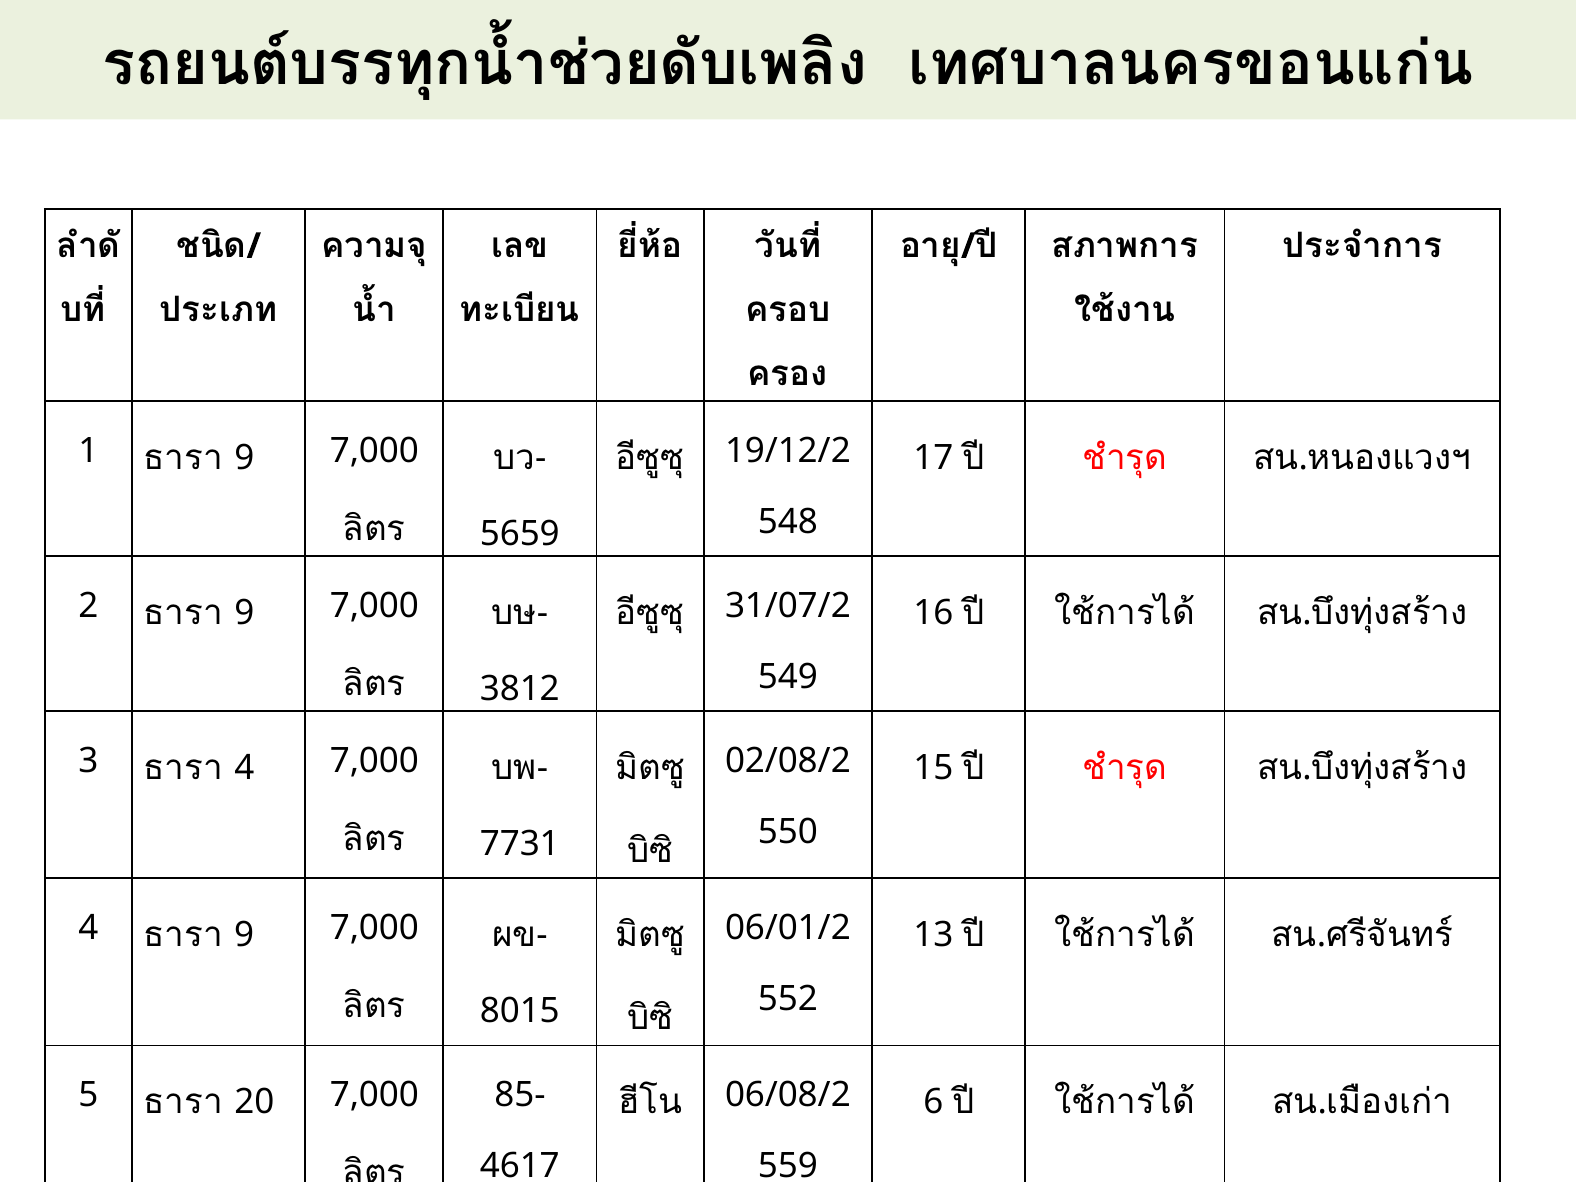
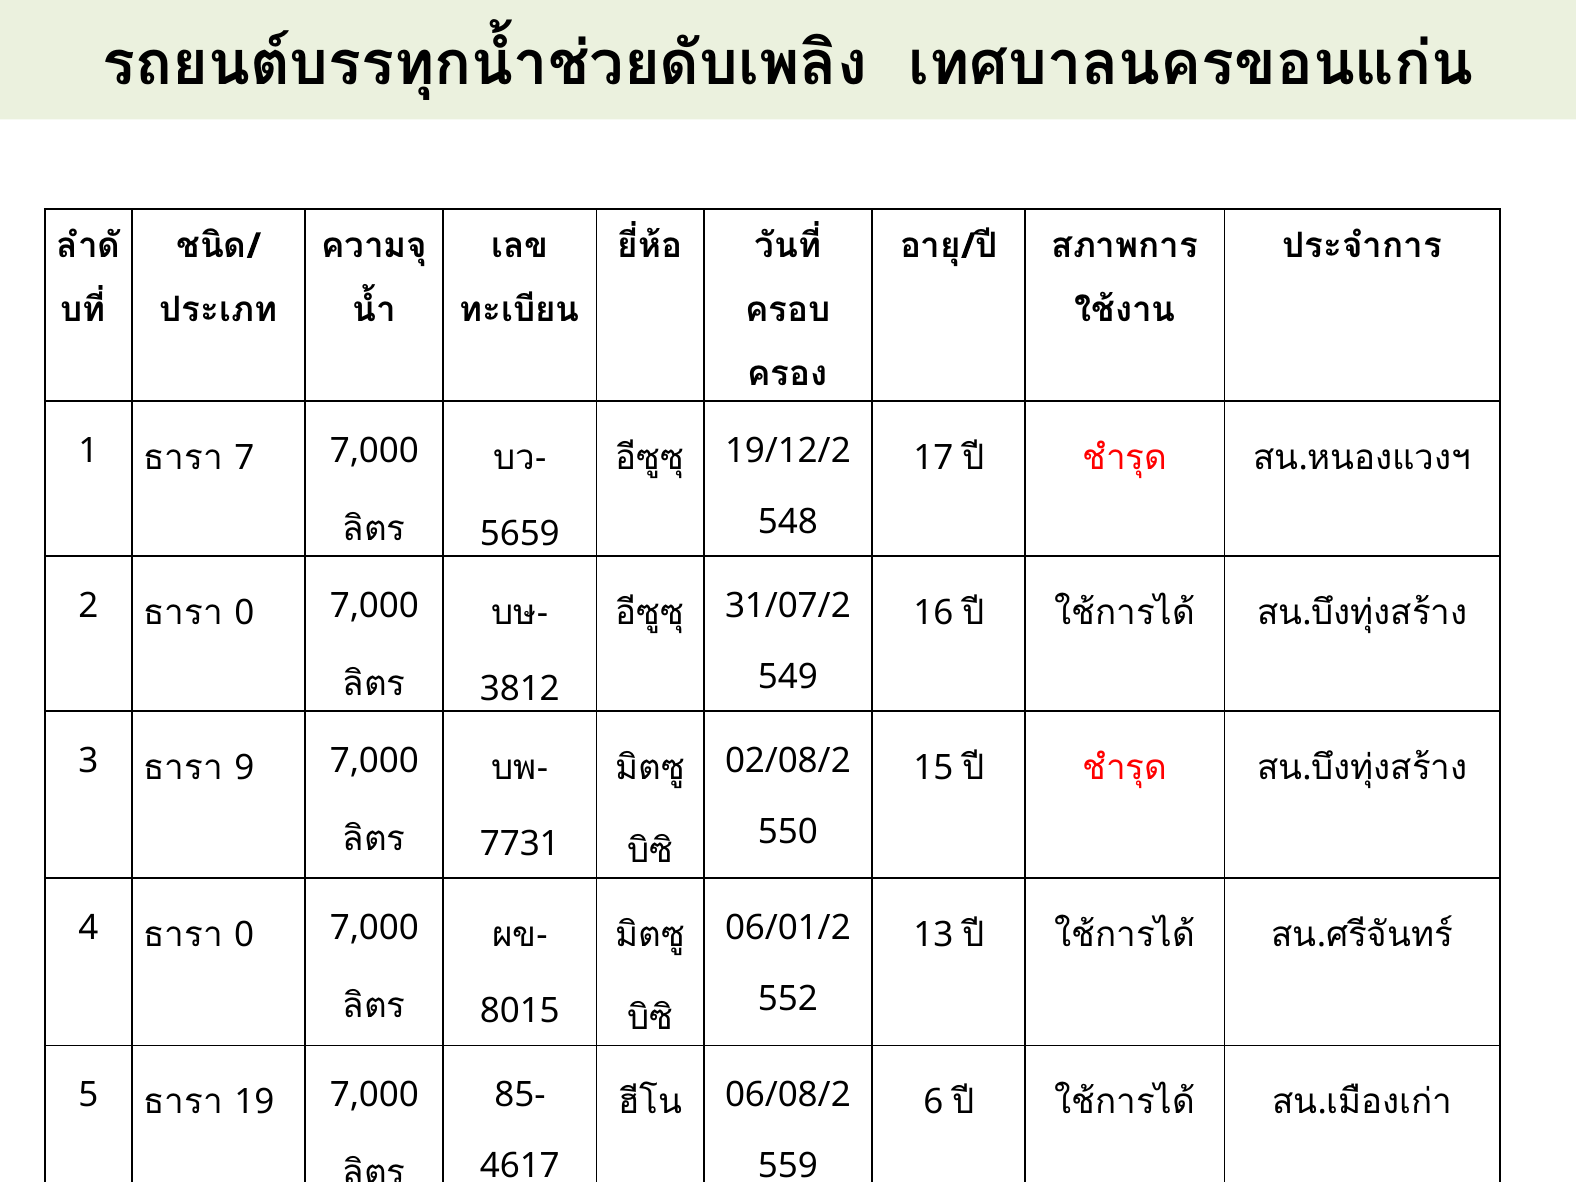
9 at (244, 458): 9 -> 7
9 at (244, 613): 9 -> 0
4 at (244, 768): 4 -> 9
9 at (244, 935): 9 -> 0
20: 20 -> 19
